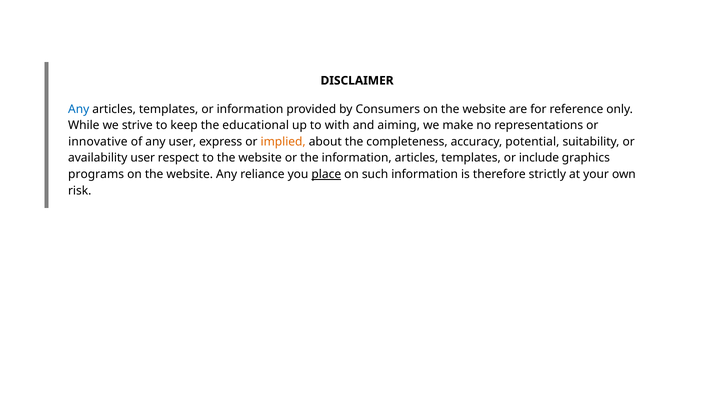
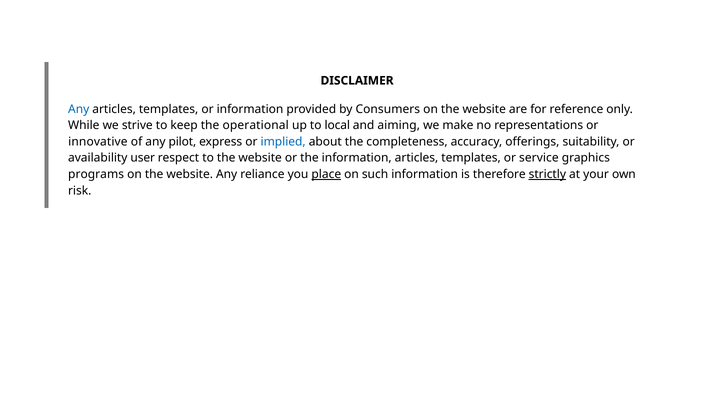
educational: educational -> operational
with: with -> local
any user: user -> pilot
implied colour: orange -> blue
potential: potential -> offerings
include: include -> service
strictly underline: none -> present
